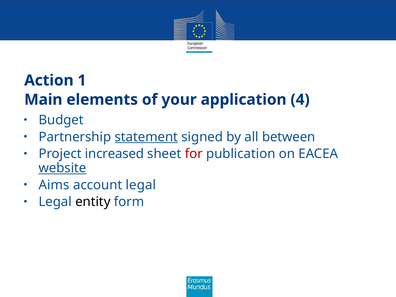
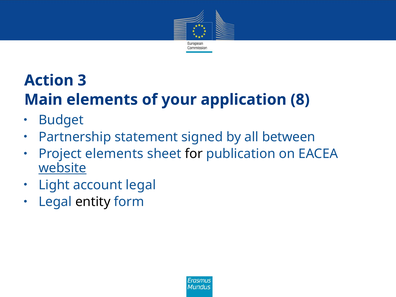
1: 1 -> 3
4: 4 -> 8
statement underline: present -> none
Project increased: increased -> elements
for colour: red -> black
Aims: Aims -> Light
